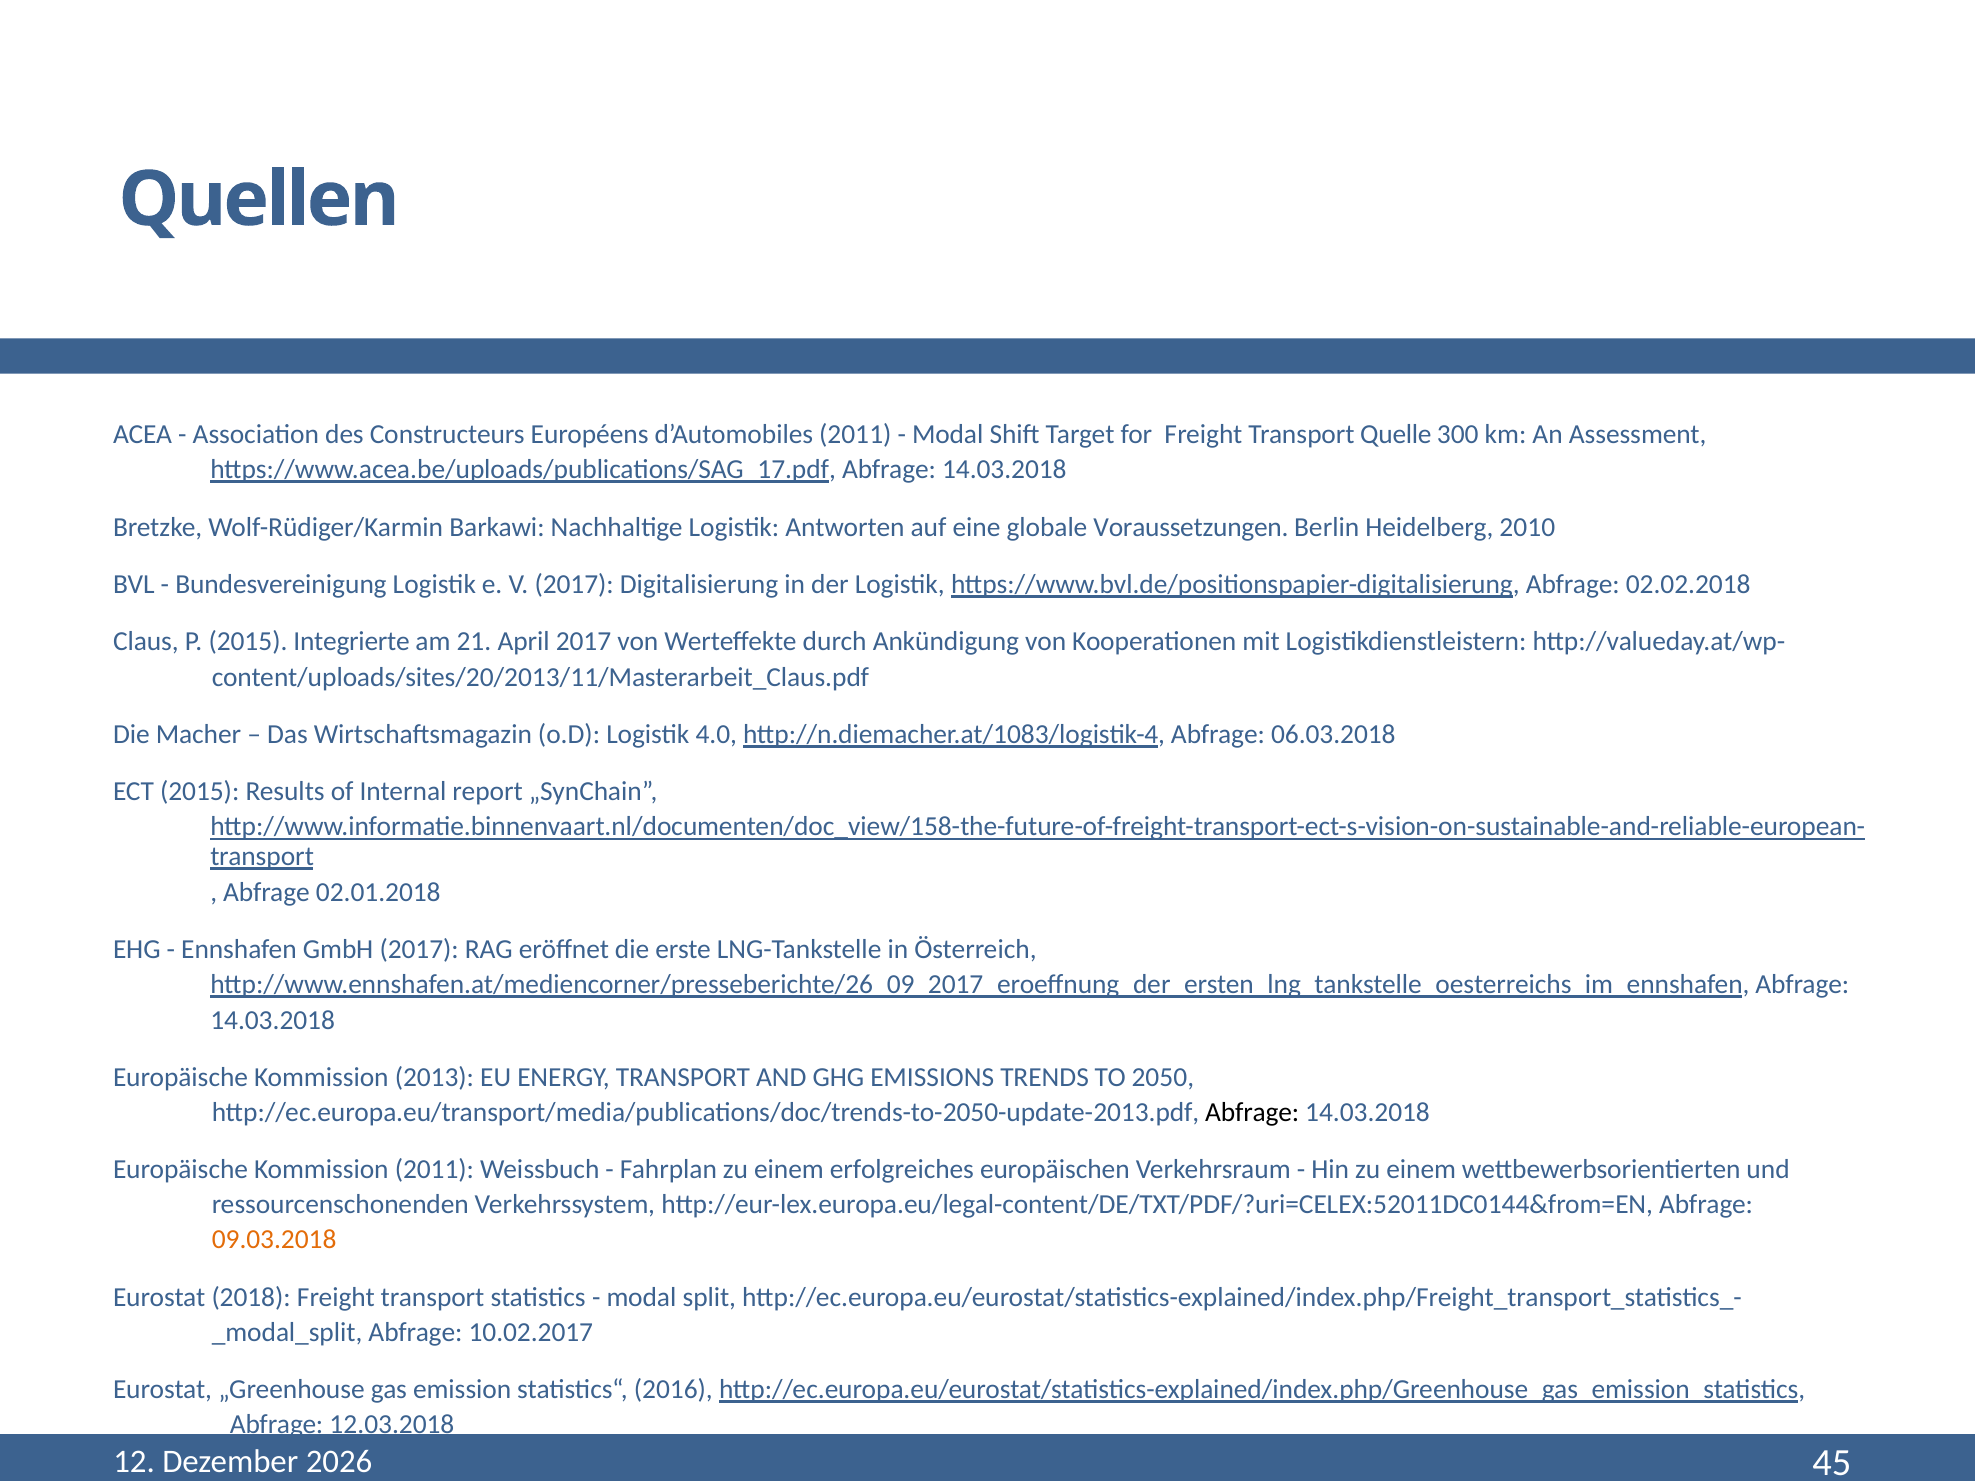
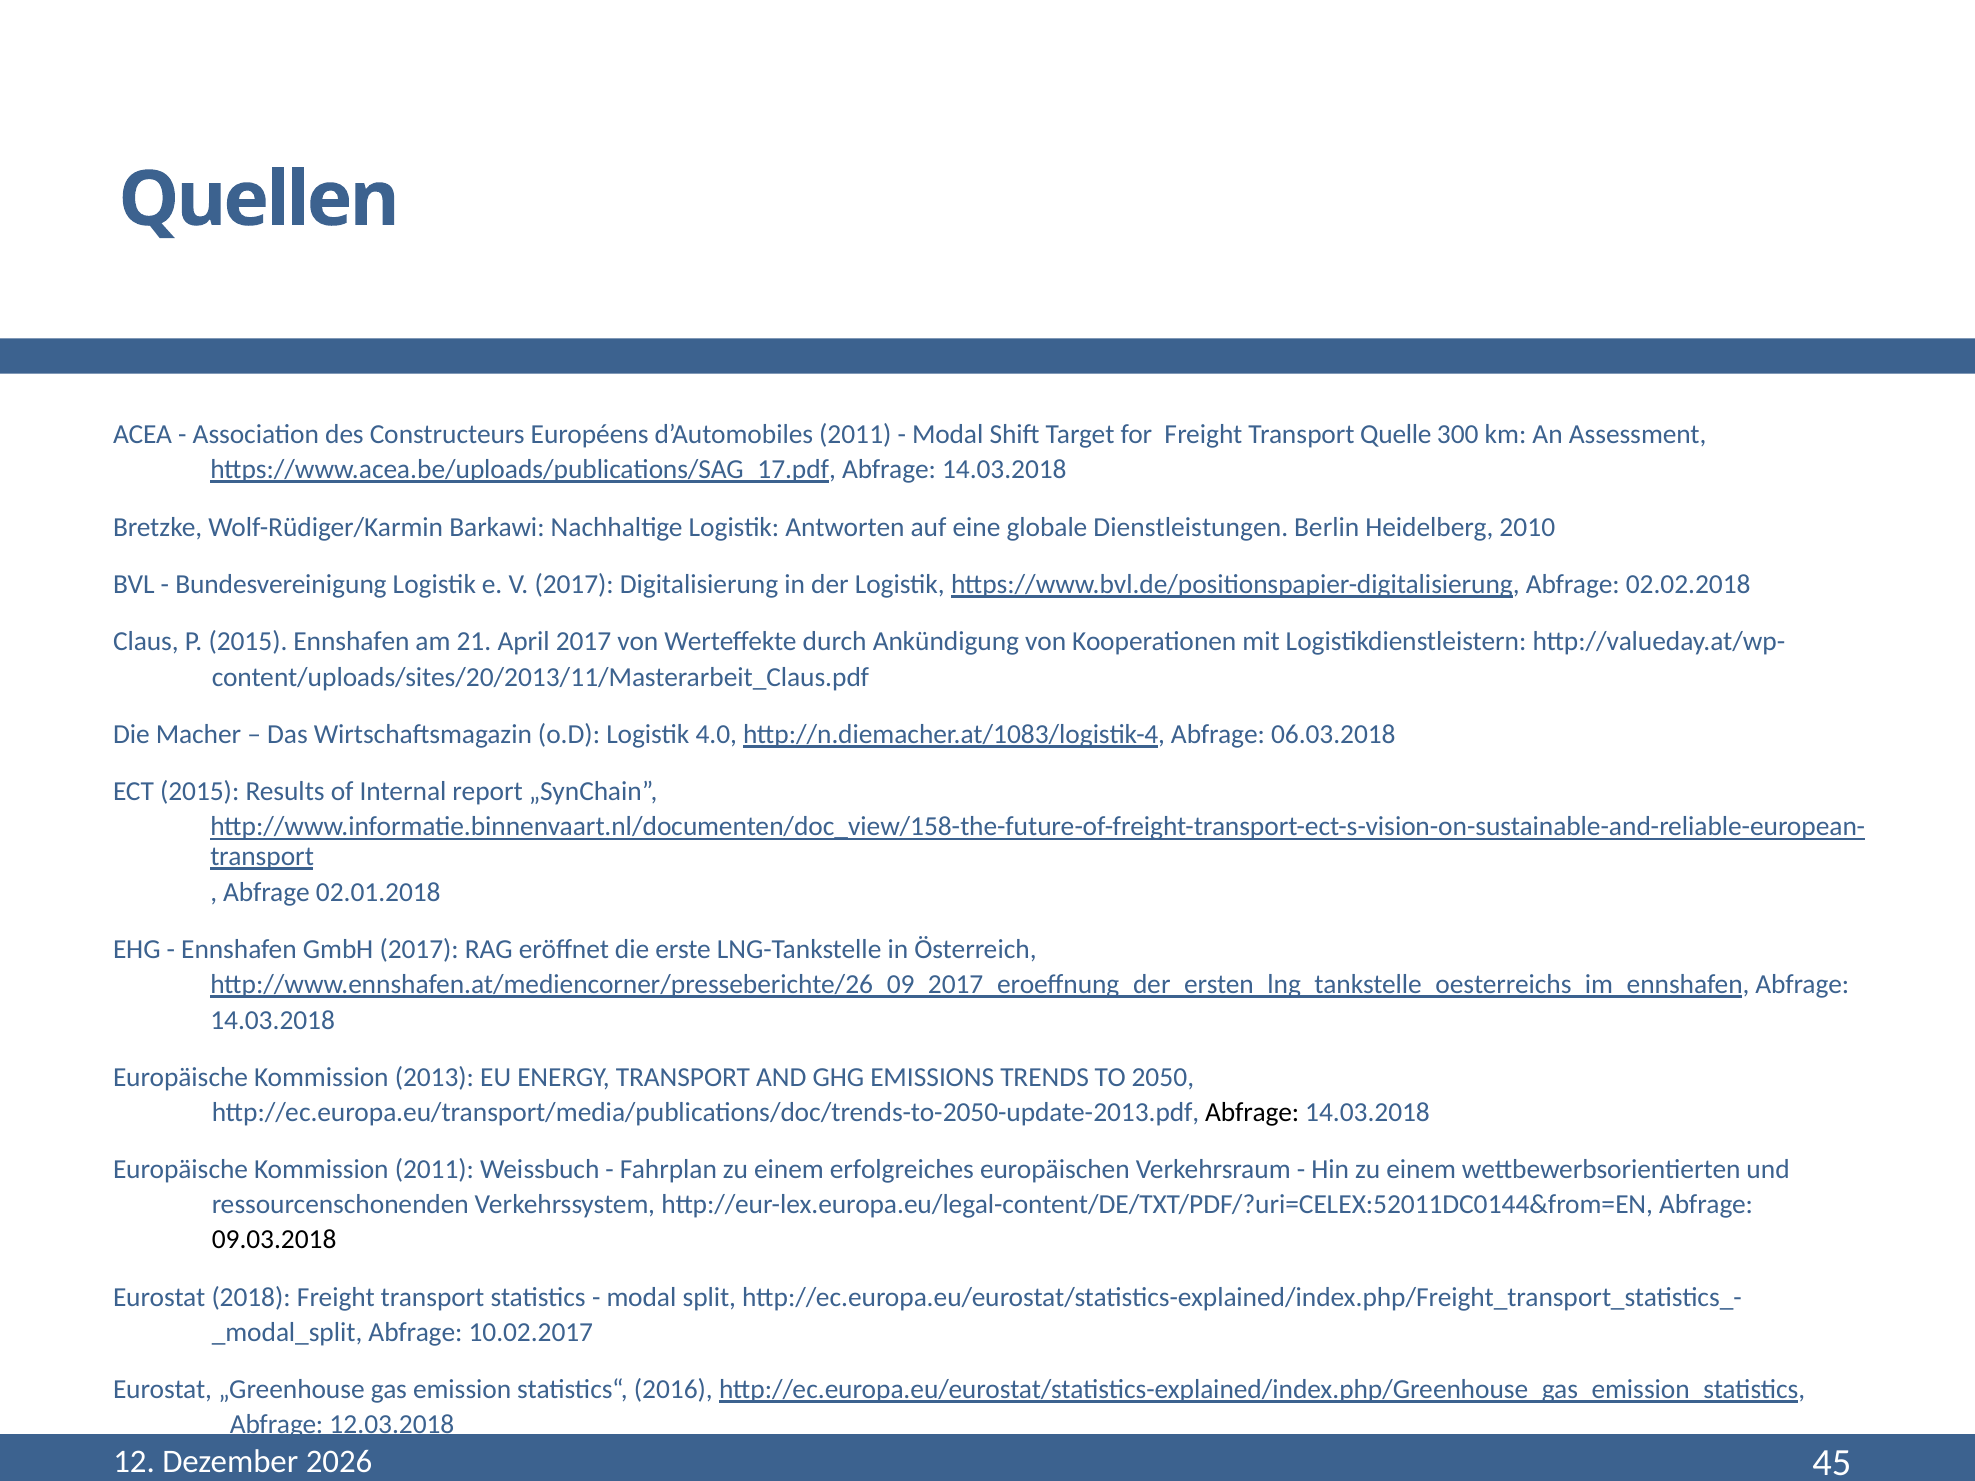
Voraussetzungen: Voraussetzungen -> Dienstleistungen
2015 Integrierte: Integrierte -> Ennshafen
09.03.2018 colour: orange -> black
